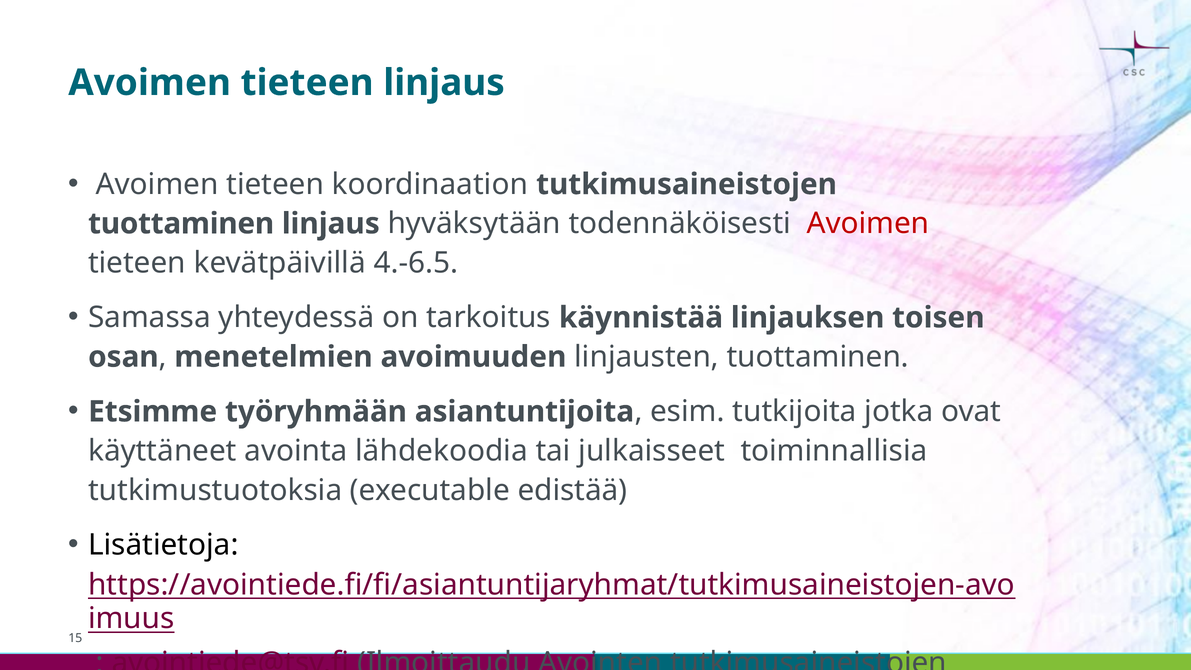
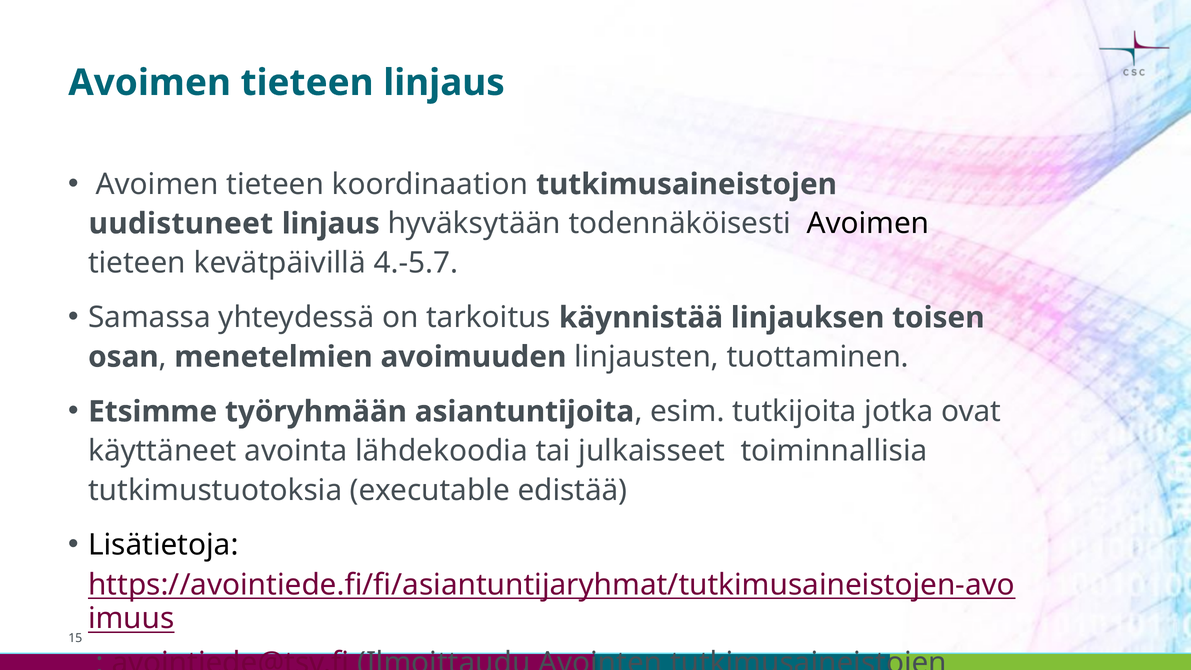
tuottaminen at (181, 224): tuottaminen -> uudistuneet
Avoimen at (868, 224) colour: red -> black
4.-6.5: 4.-6.5 -> 4.-5.7
